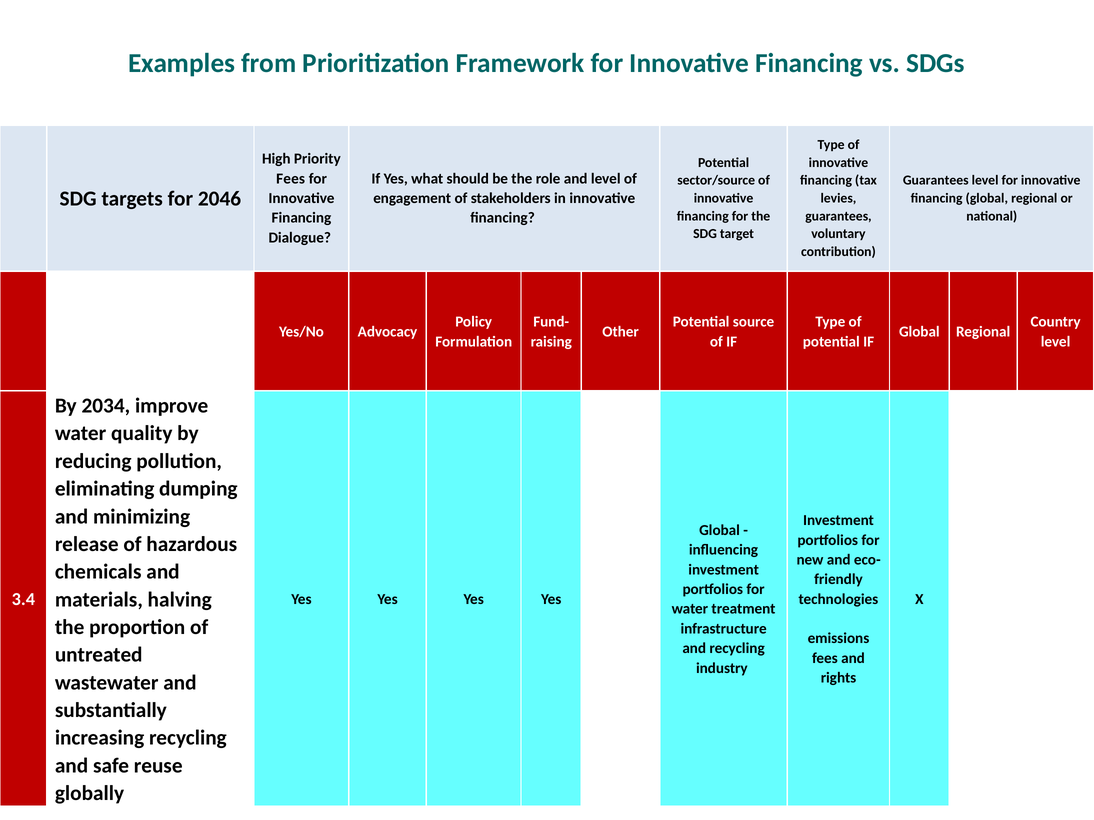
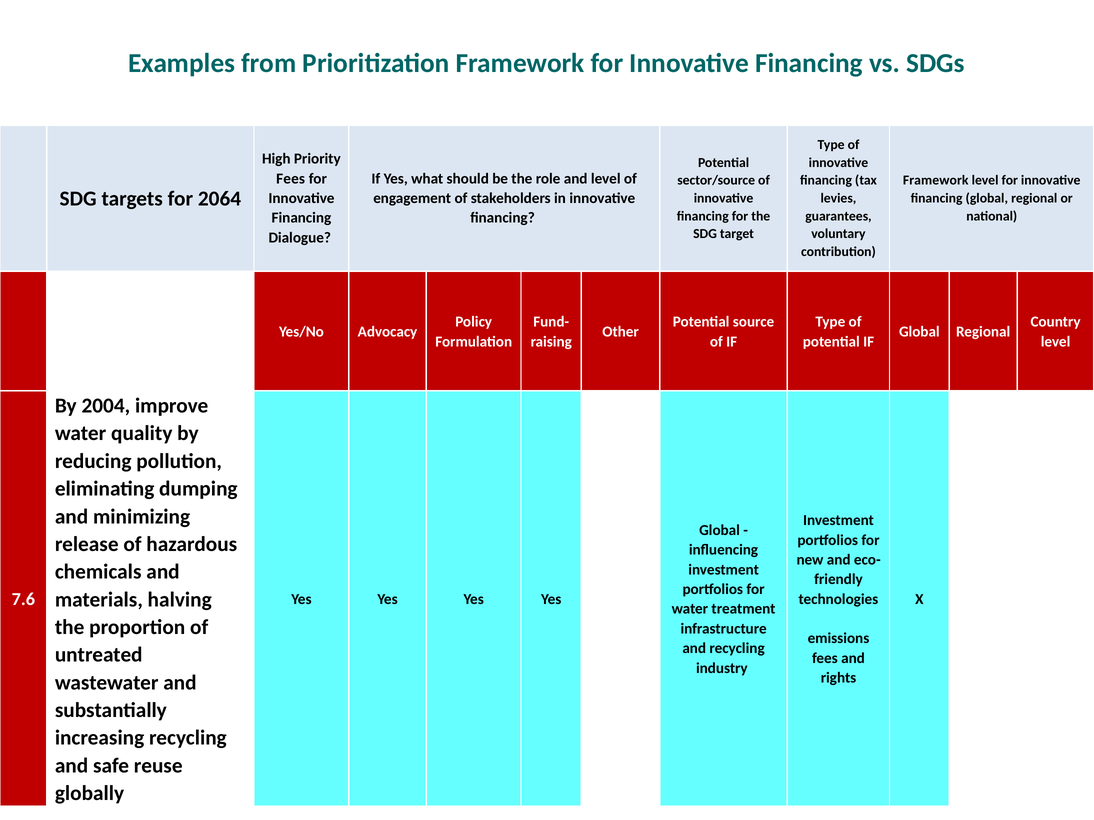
Guarantees at (936, 181): Guarantees -> Framework
2046: 2046 -> 2064
2034: 2034 -> 2004
3.4: 3.4 -> 7.6
